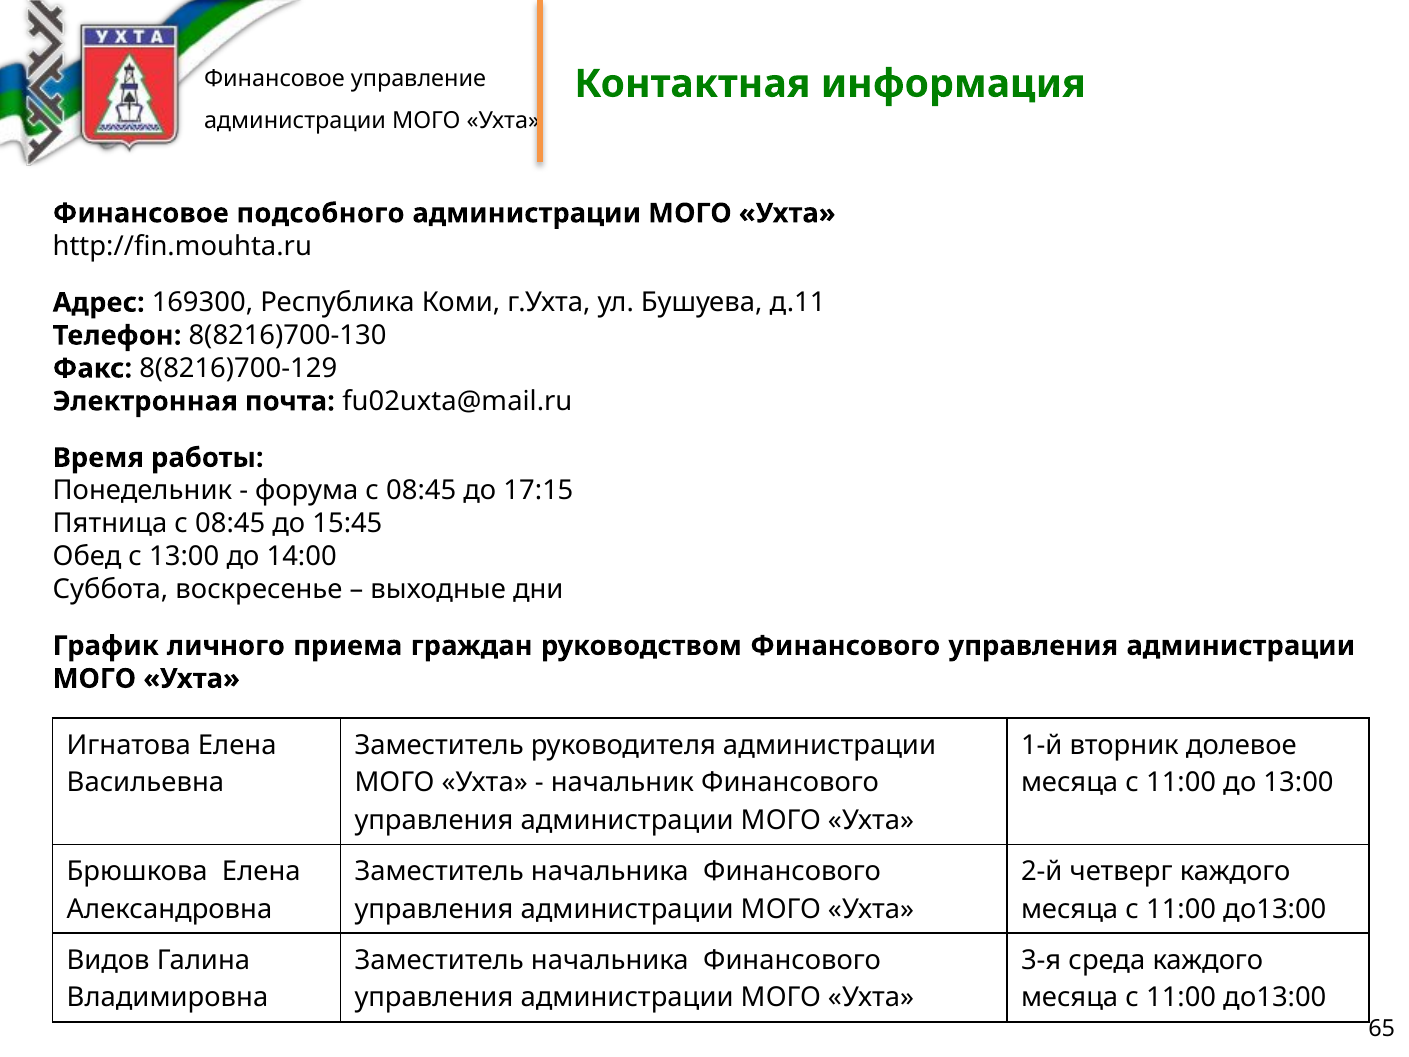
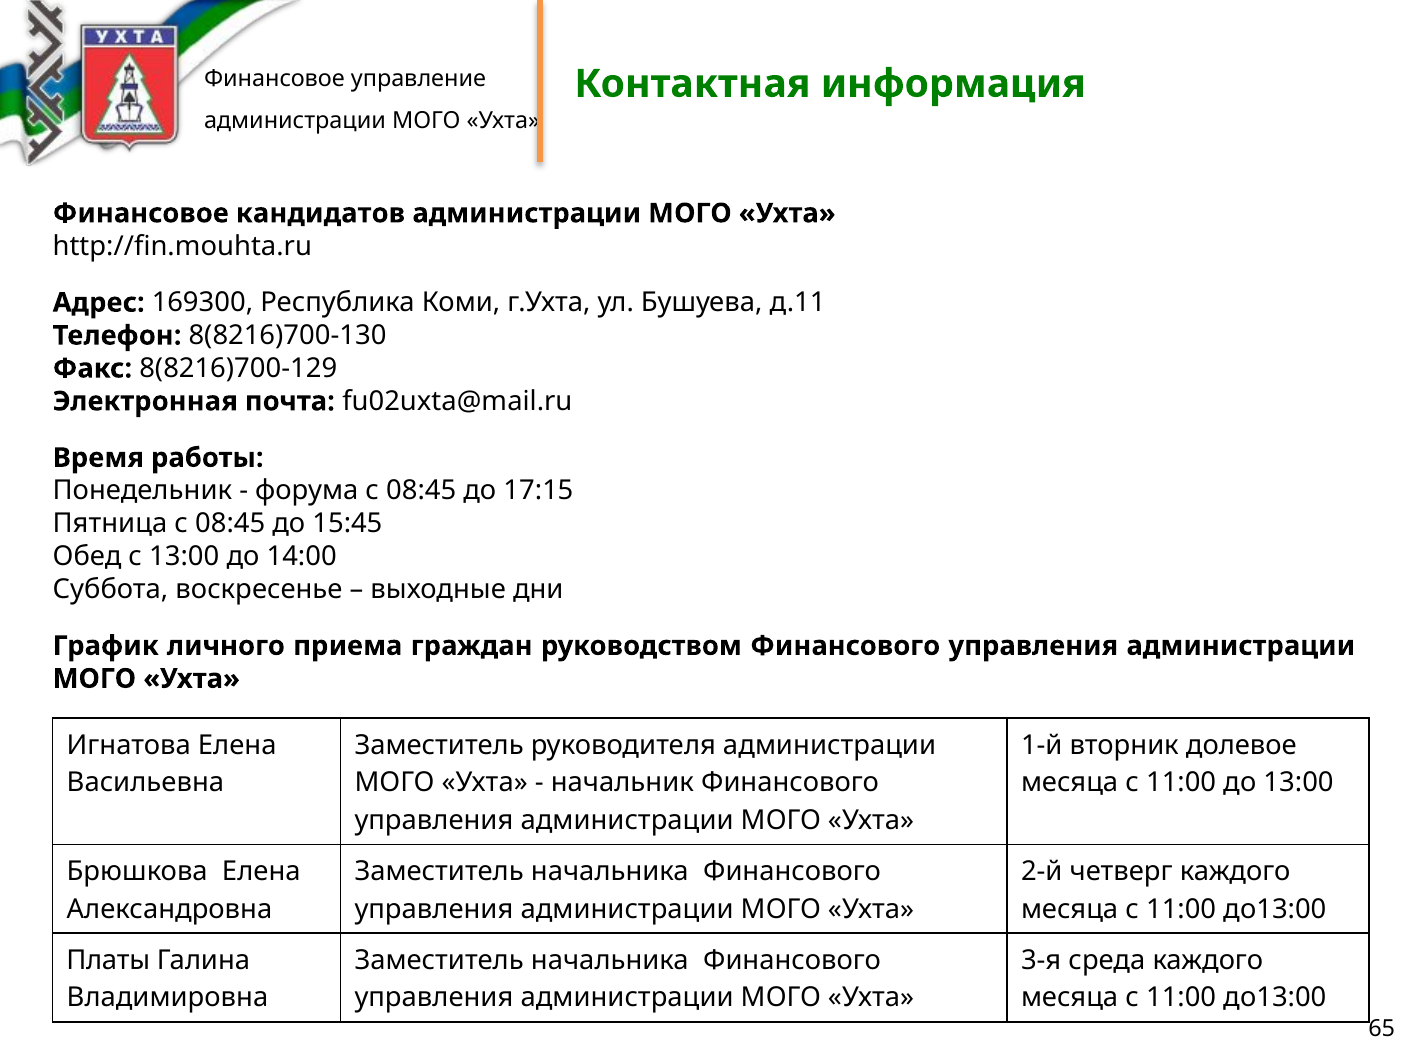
подсобного: подсобного -> кандидатов
Видов: Видов -> Платы
